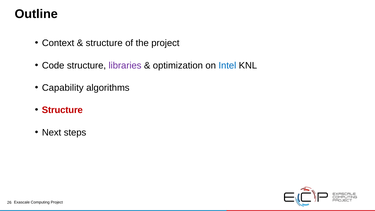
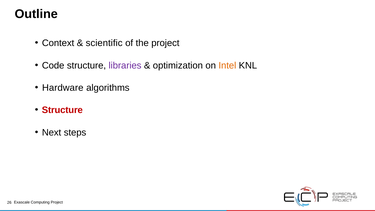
structure at (104, 43): structure -> scientific
Intel colour: blue -> orange
Capability: Capability -> Hardware
